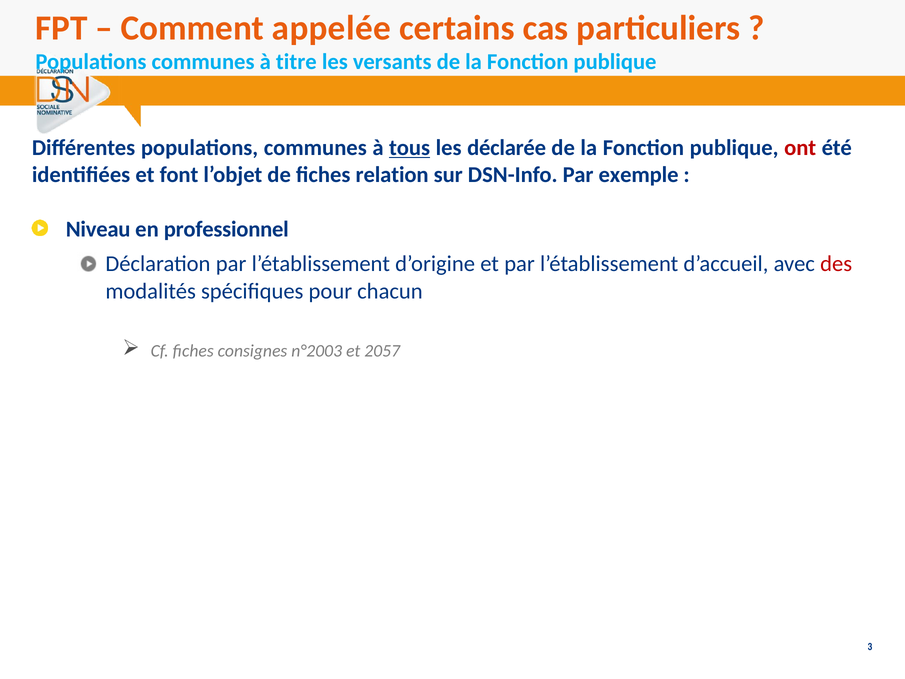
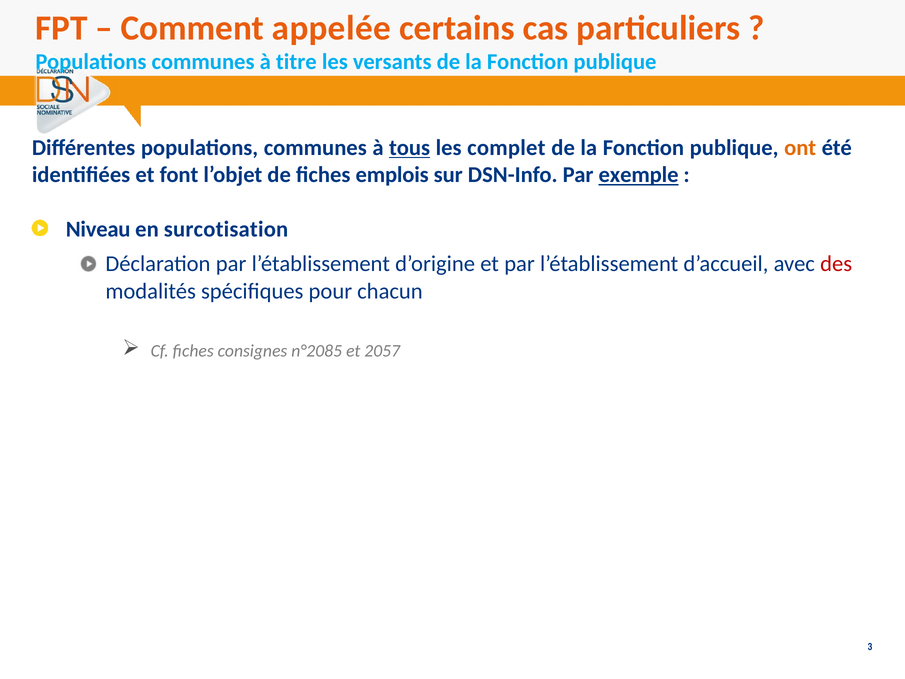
déclarée: déclarée -> complet
ont colour: red -> orange
relation: relation -> emplois
exemple underline: none -> present
professionnel: professionnel -> surcotisation
n°2003: n°2003 -> n°2085
